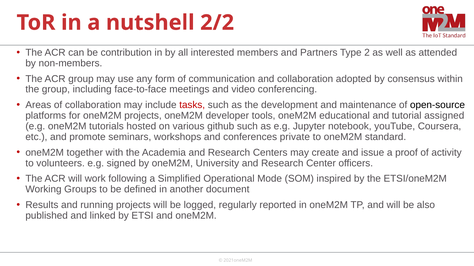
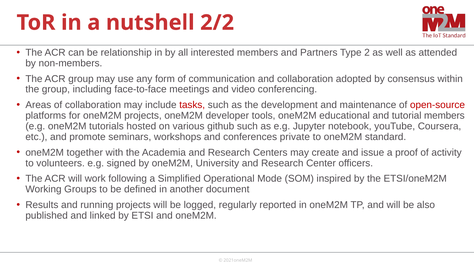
contribution: contribution -> relationship
open-source colour: black -> red
tutorial assigned: assigned -> members
